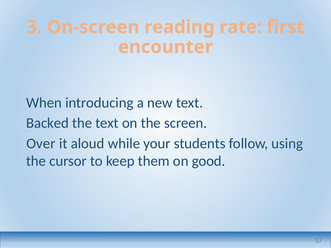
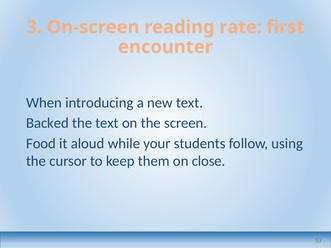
Over: Over -> Food
good: good -> close
